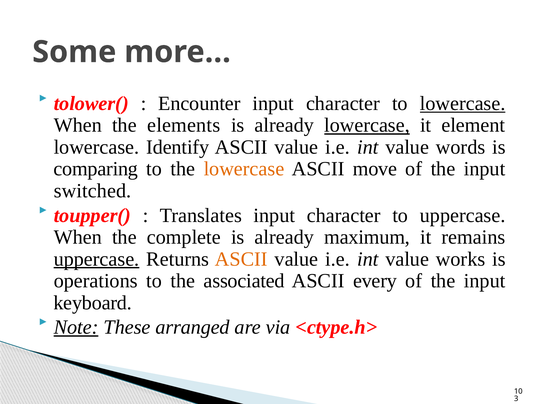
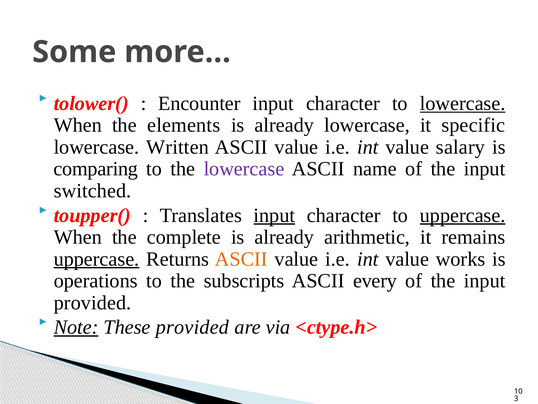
lowercase at (367, 125) underline: present -> none
element: element -> specific
Identify: Identify -> Written
words: words -> salary
lowercase at (244, 169) colour: orange -> purple
move: move -> name
input at (274, 215) underline: none -> present
uppercase at (463, 215) underline: none -> present
maximum: maximum -> arithmetic
associated: associated -> subscripts
keyboard at (93, 302): keyboard -> provided
These arranged: arranged -> provided
